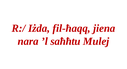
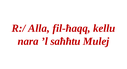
Iżda: Iżda -> Alla
jiena: jiena -> kellu
